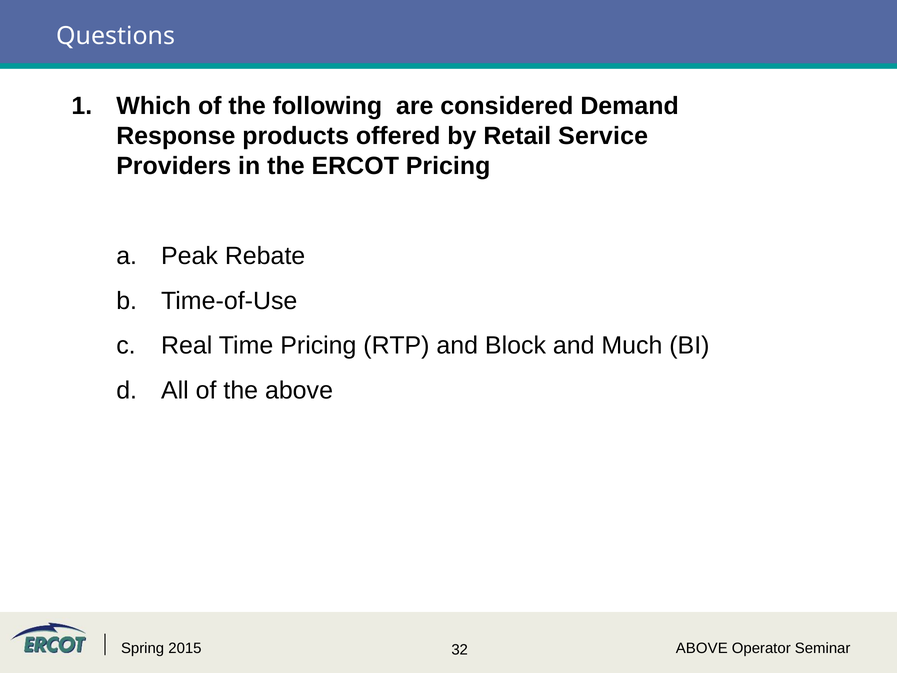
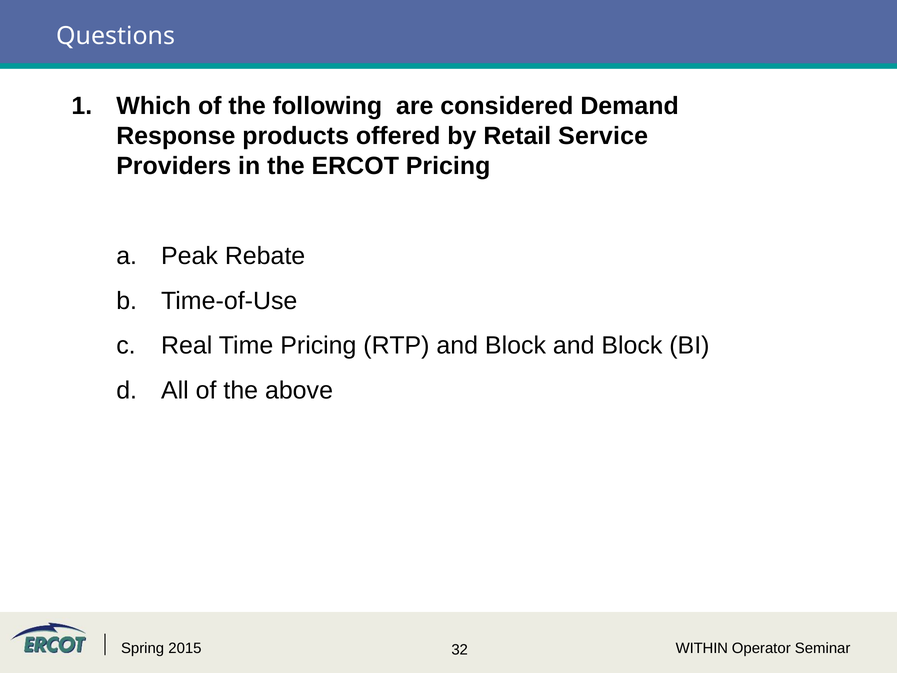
Block and Much: Much -> Block
ABOVE at (702, 648): ABOVE -> WITHIN
